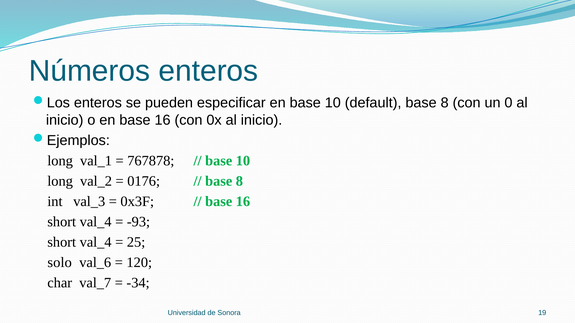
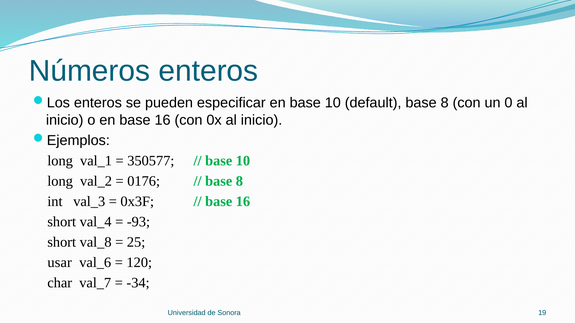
767878: 767878 -> 350577
val_4 at (96, 242): val_4 -> val_8
solo: solo -> usar
